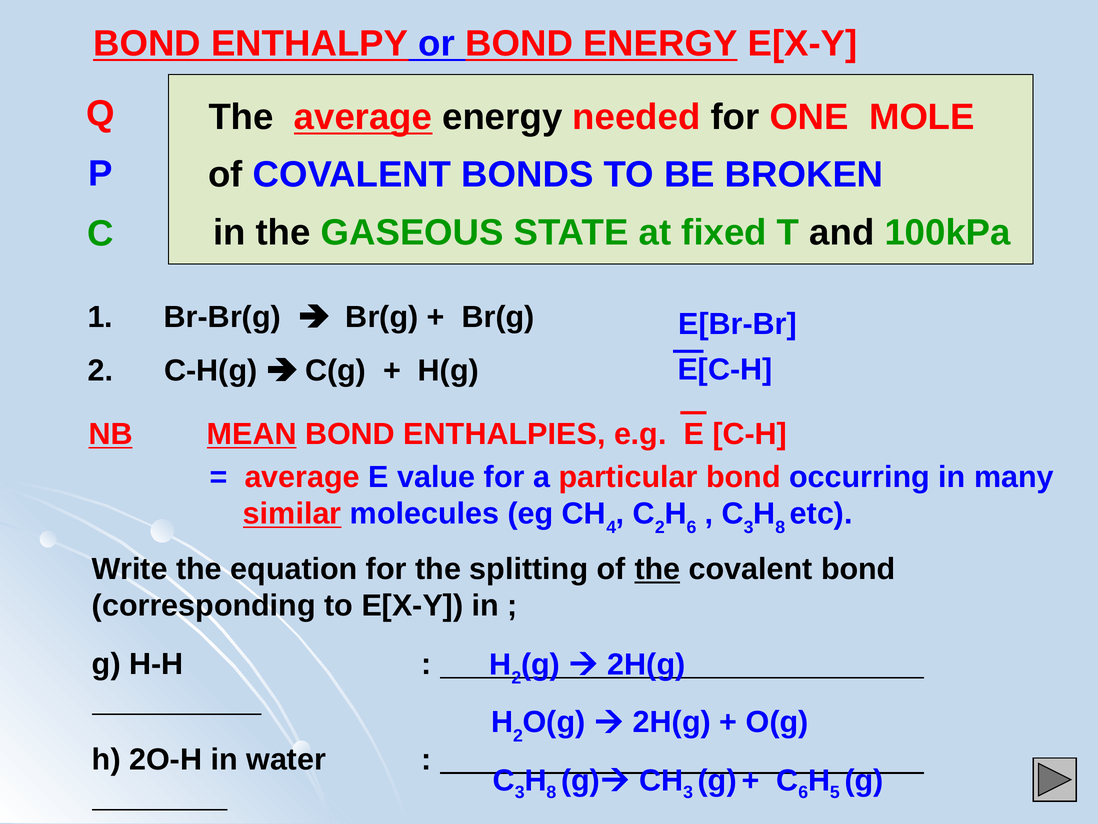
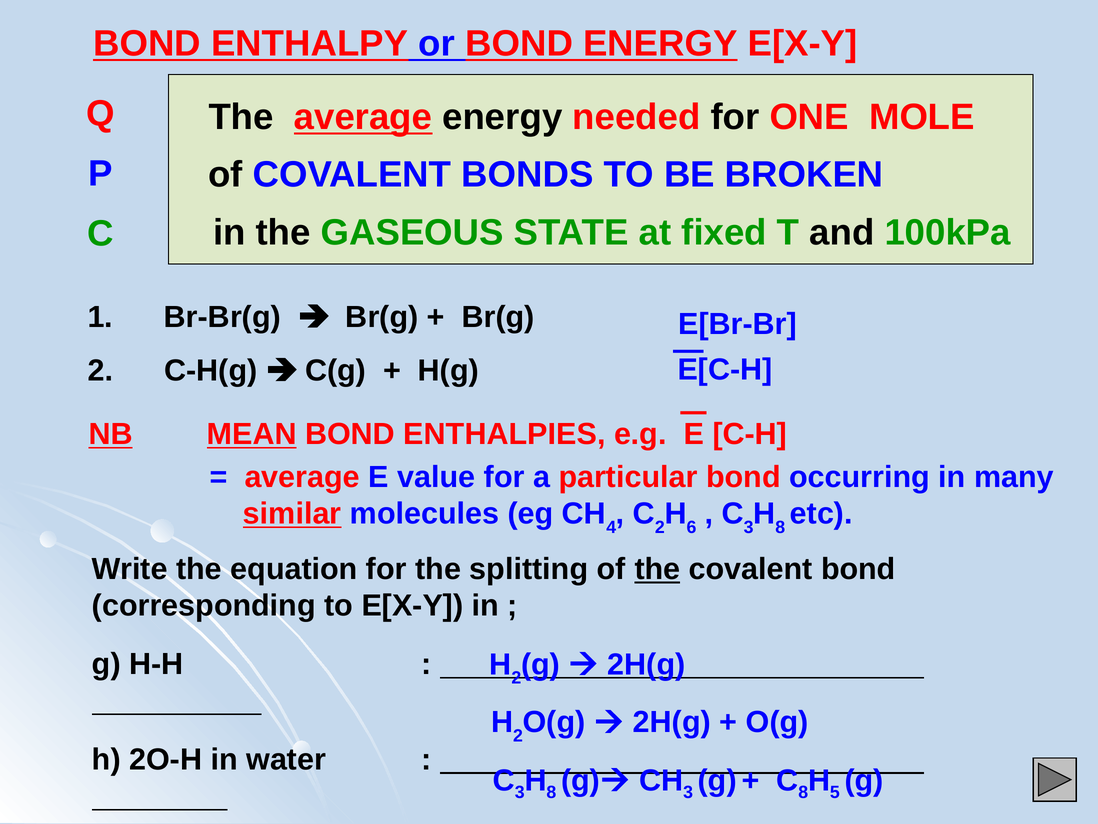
C 6: 6 -> 8
